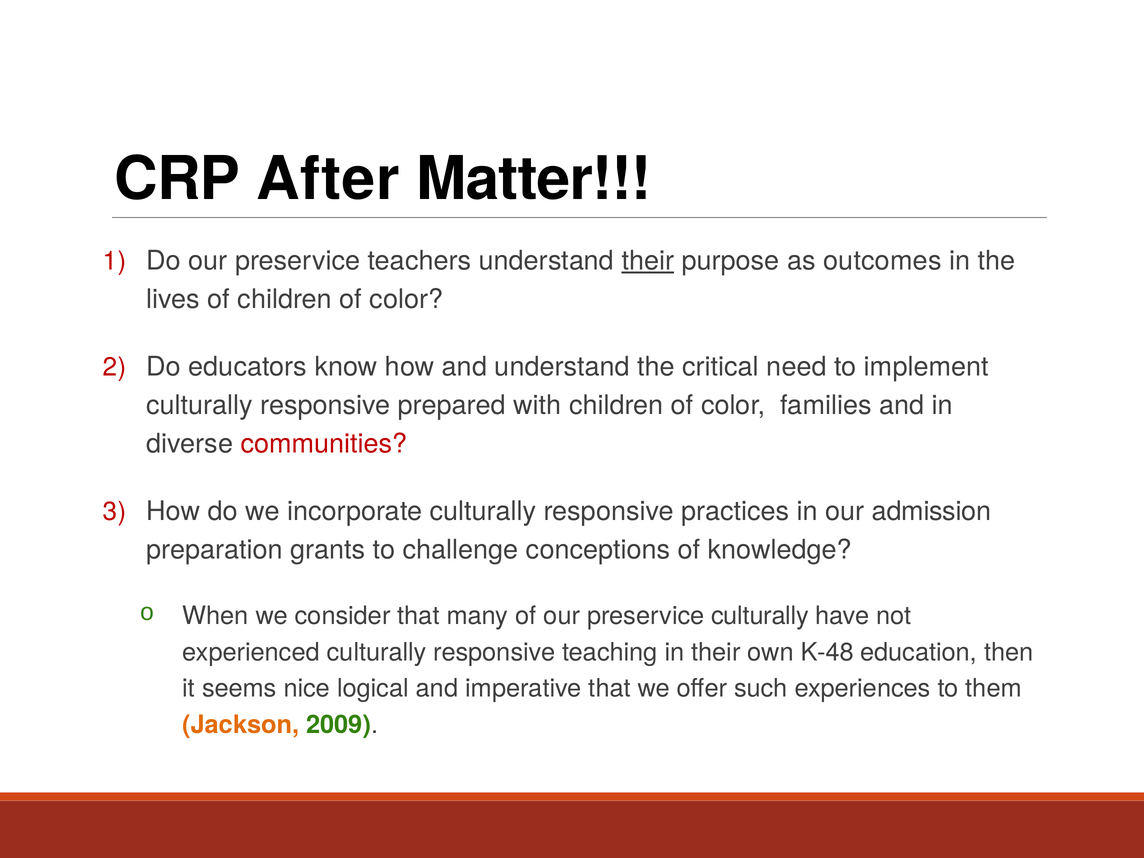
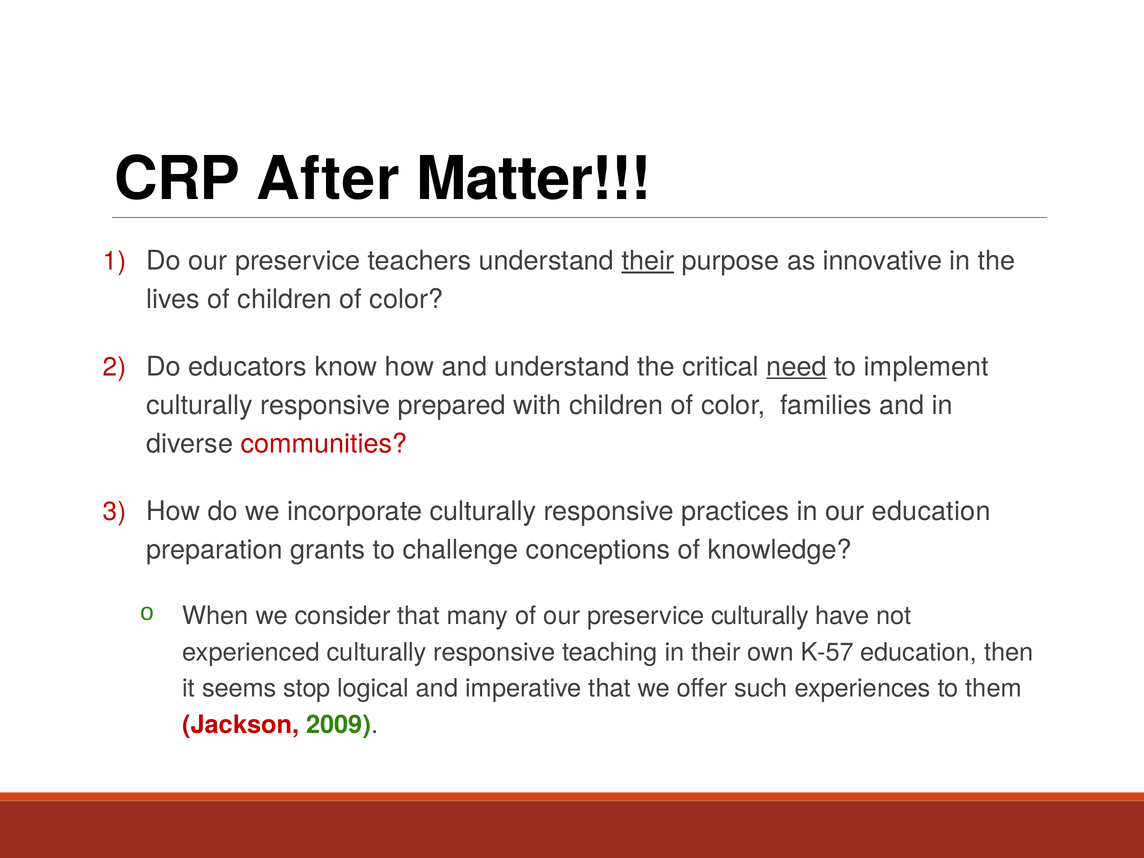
outcomes: outcomes -> innovative
need underline: none -> present
our admission: admission -> education
K-48: K-48 -> K-57
nice: nice -> stop
Jackson colour: orange -> red
